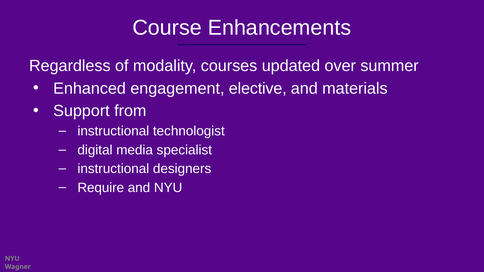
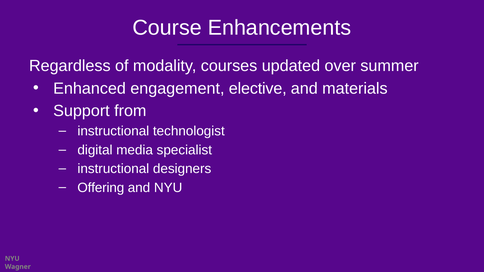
Require: Require -> Offering
